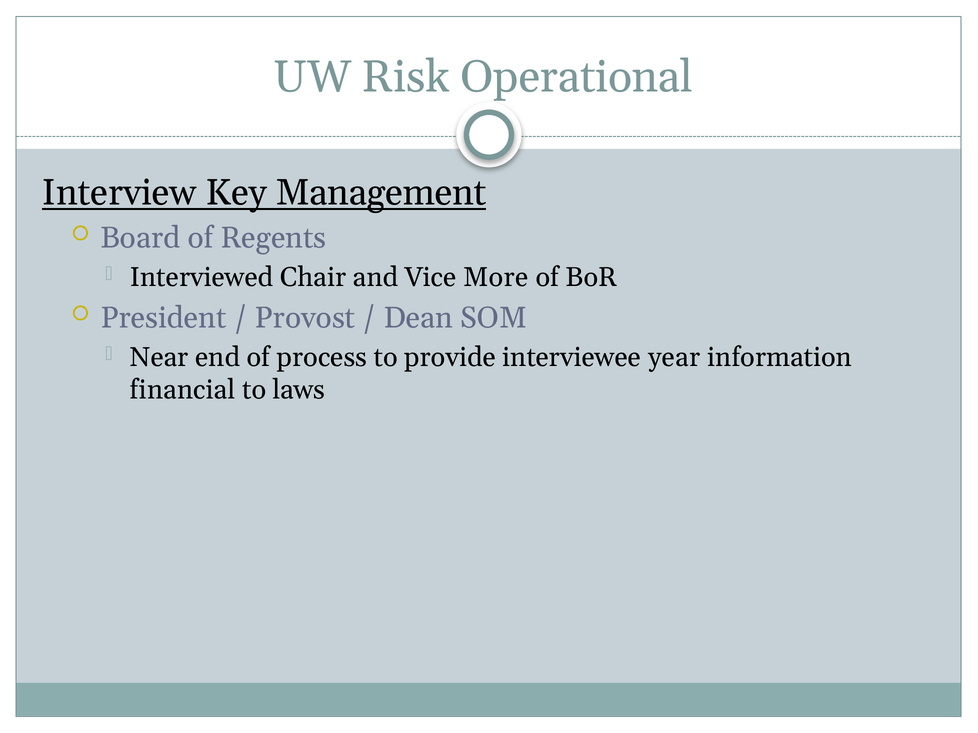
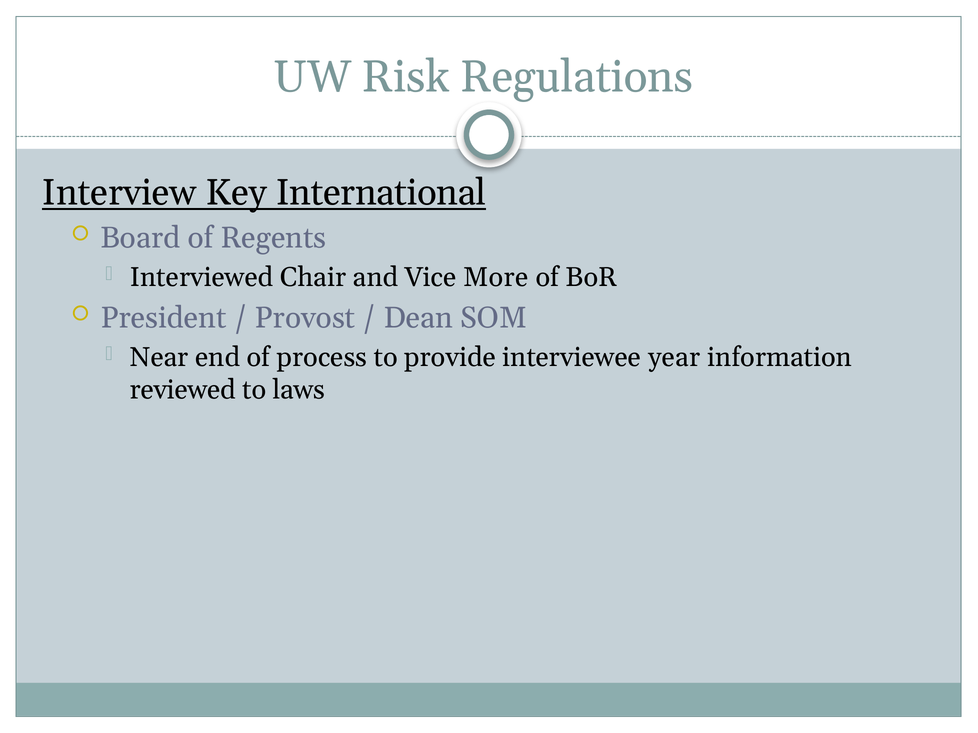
Operational: Operational -> Regulations
Management: Management -> International
financial: financial -> reviewed
